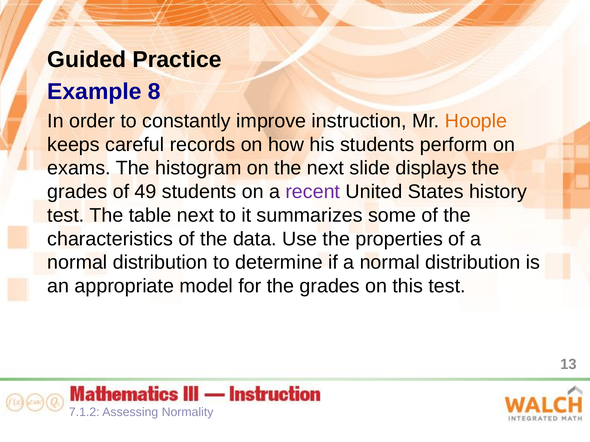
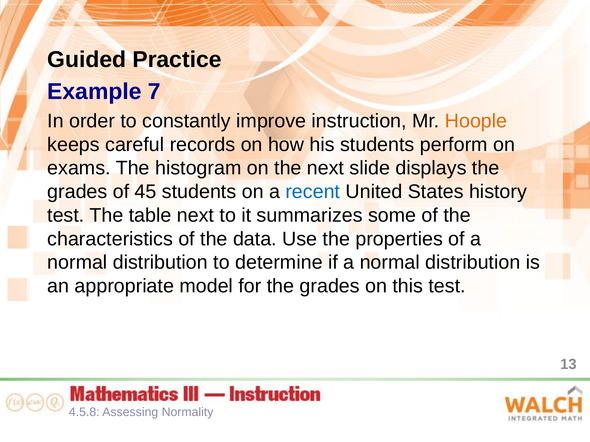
8: 8 -> 7
49: 49 -> 45
recent colour: purple -> blue
7.1.2: 7.1.2 -> 4.5.8
